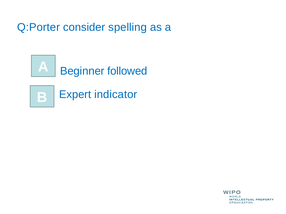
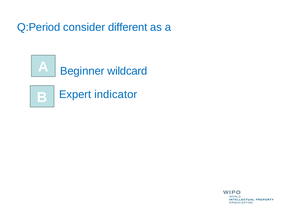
Q:Porter: Q:Porter -> Q:Period
spelling: spelling -> different
followed: followed -> wildcard
